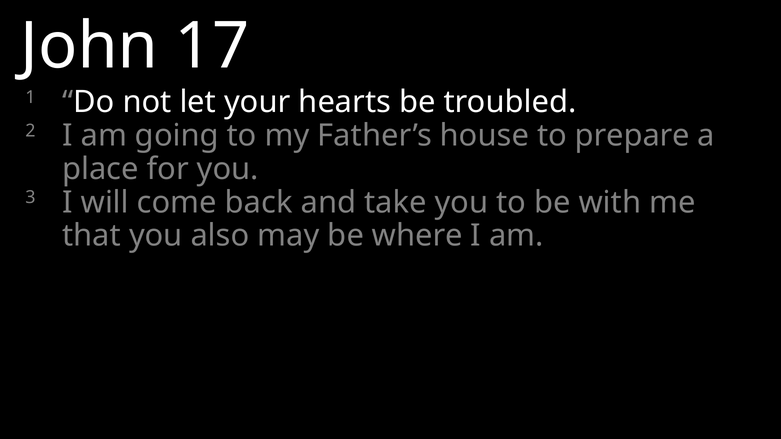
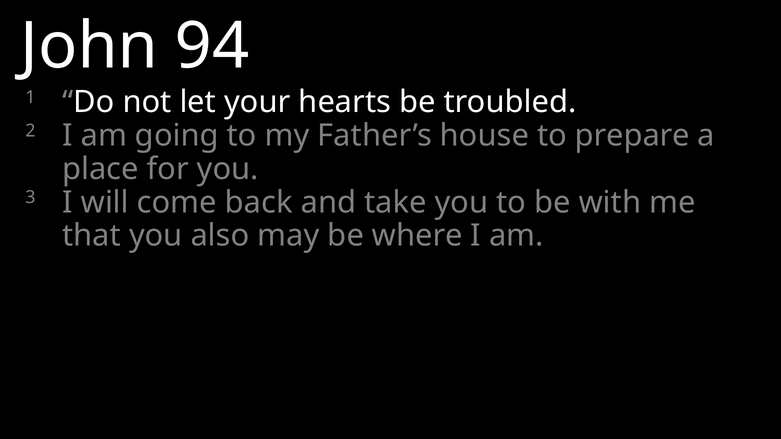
17: 17 -> 94
